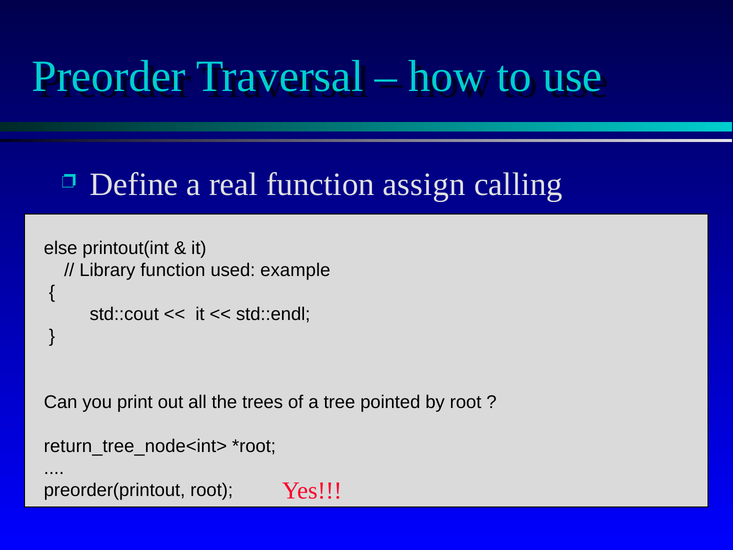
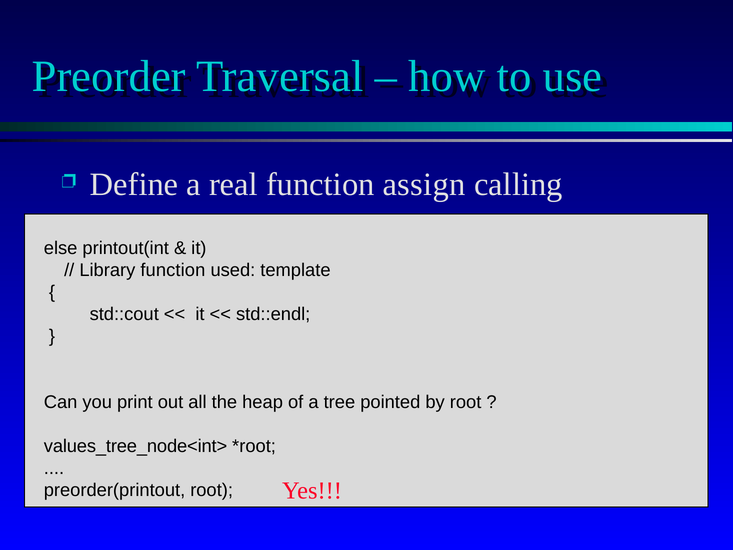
example: example -> template
trees: trees -> heap
return_tree_node<int>: return_tree_node<int> -> values_tree_node<int>
